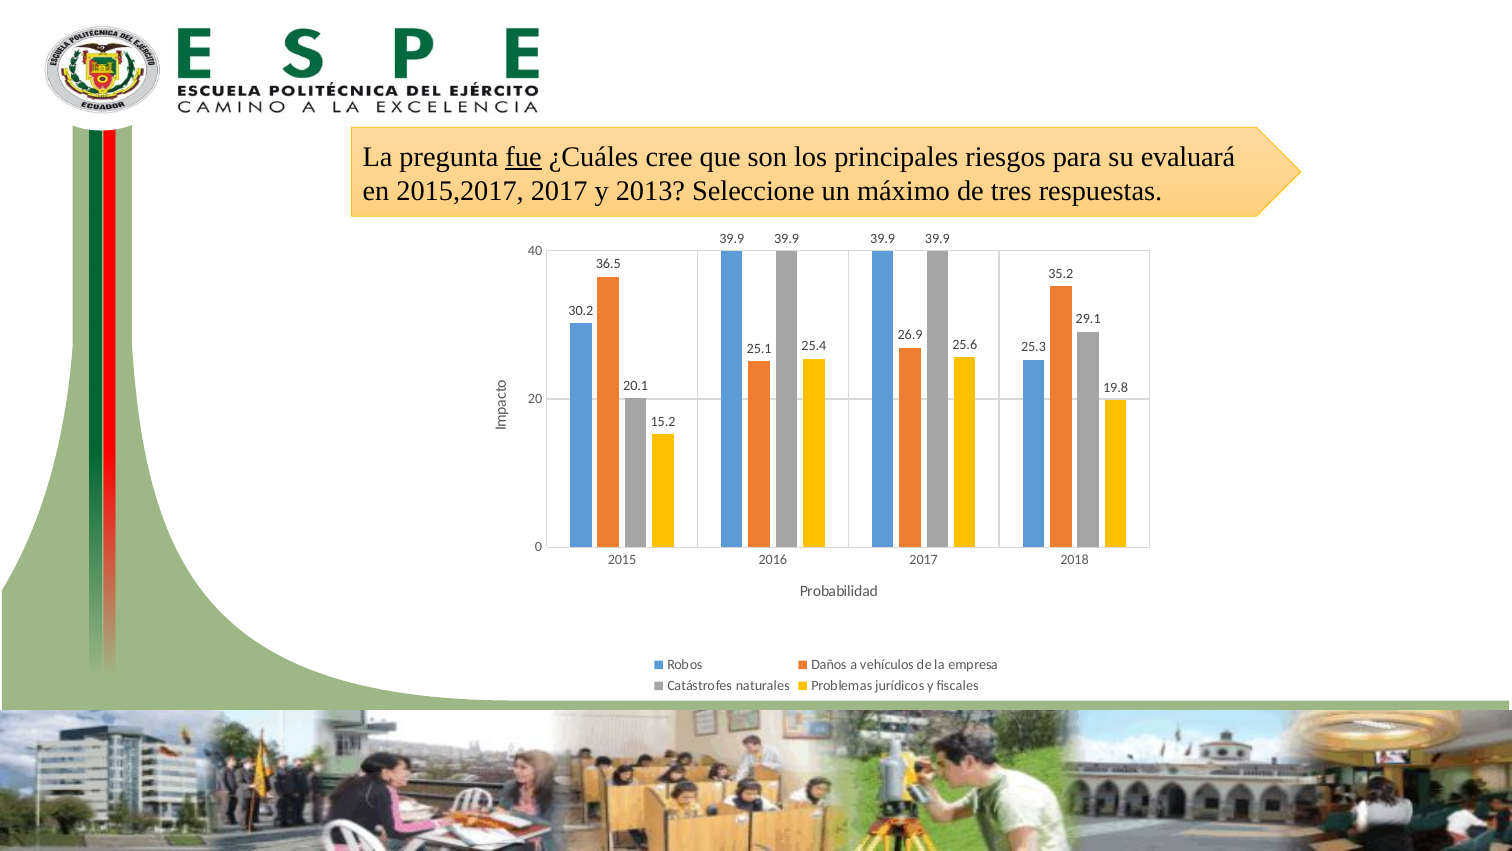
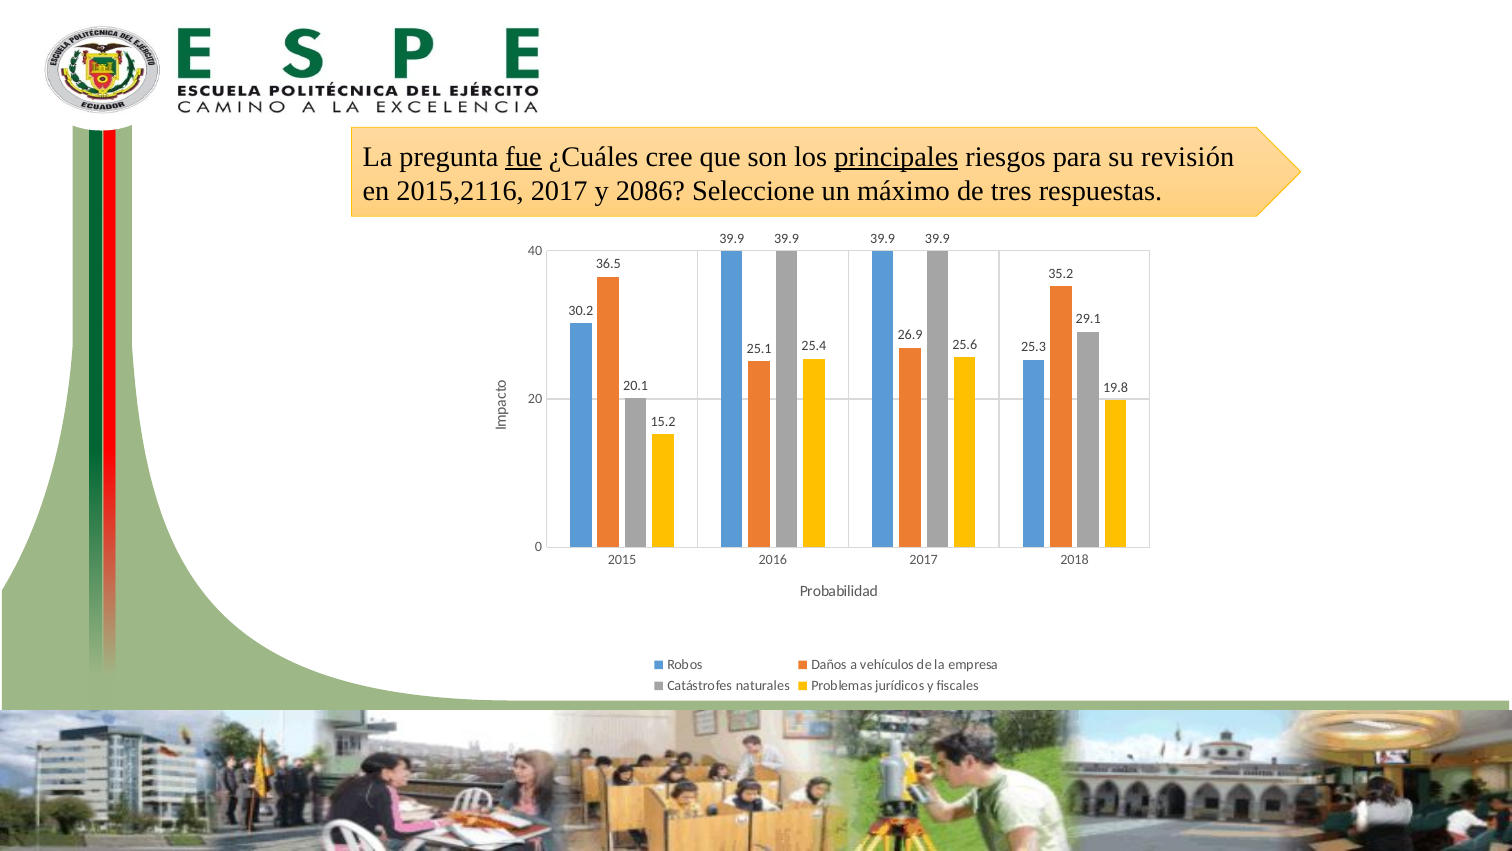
principales underline: none -> present
evaluará: evaluará -> revisión
2015,2017: 2015,2017 -> 2015,2116
2013: 2013 -> 2086
